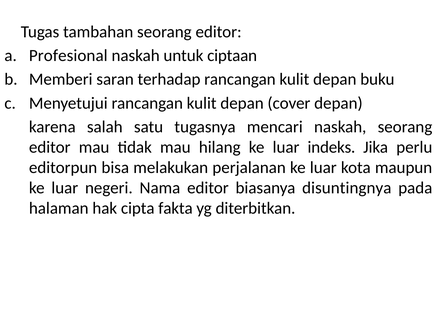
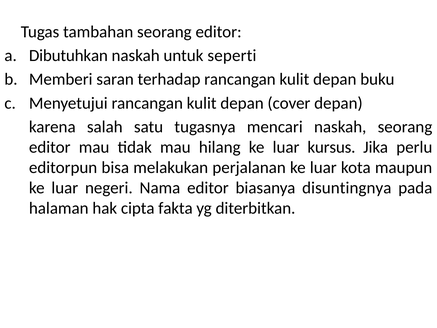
Profesional: Profesional -> Dibutuhkan
ciptaan: ciptaan -> seperti
indeks: indeks -> kursus
